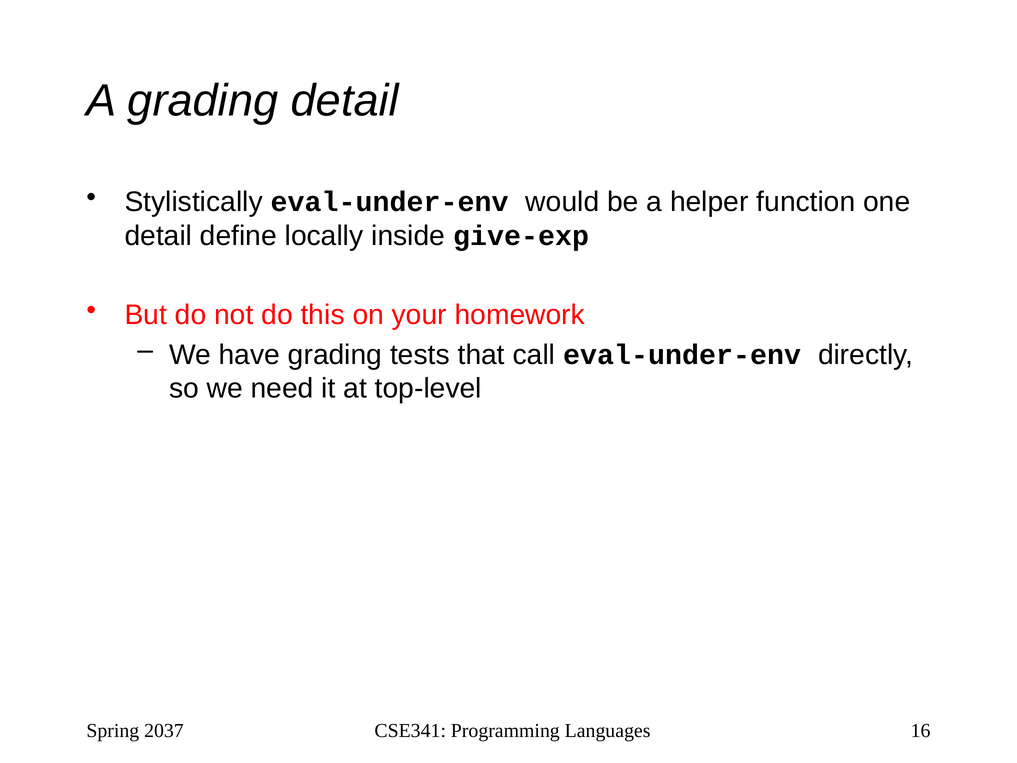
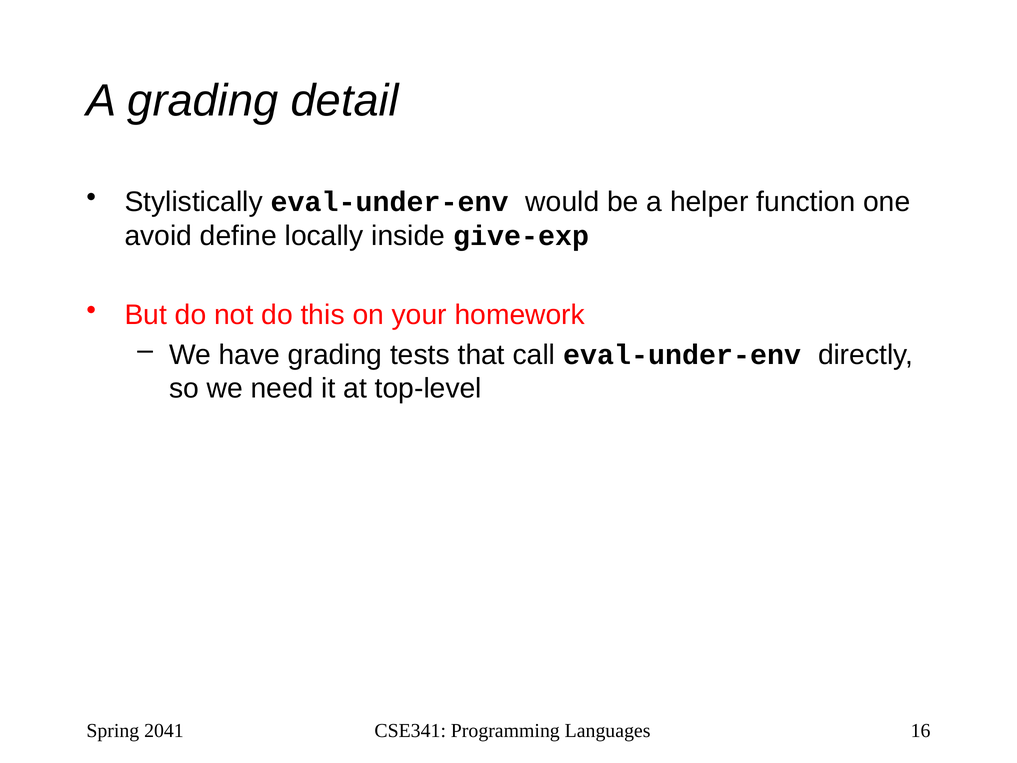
detail at (158, 236): detail -> avoid
2037: 2037 -> 2041
